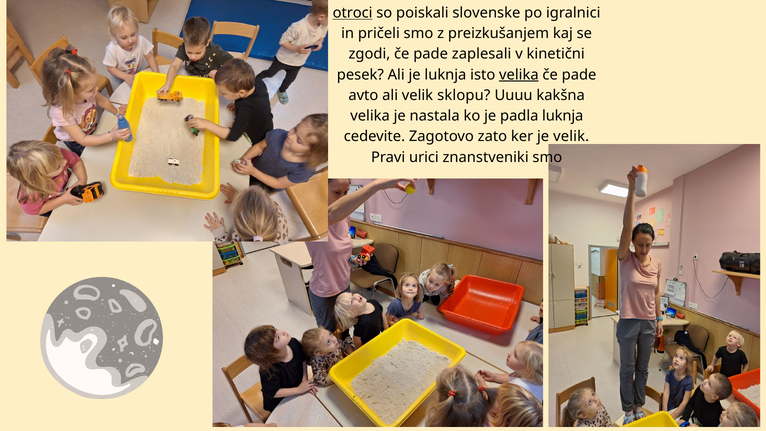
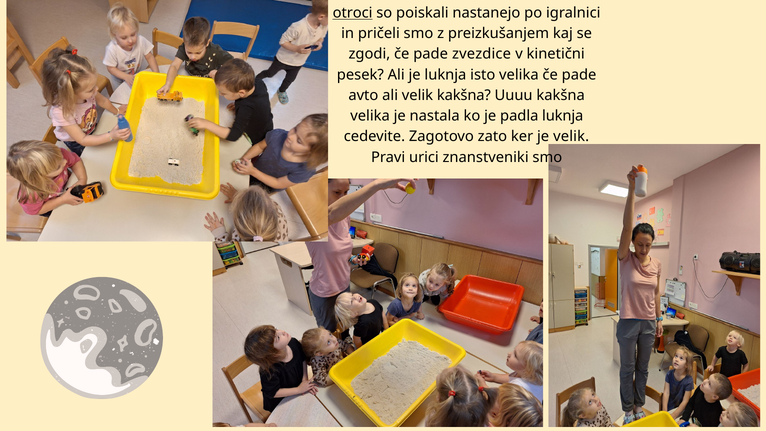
slovenske: slovenske -> nastanejo
zaplesali: zaplesali -> zvezdice
velika at (519, 75) underline: present -> none
velik sklopu: sklopu -> kakšna
